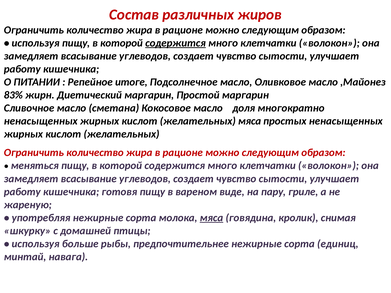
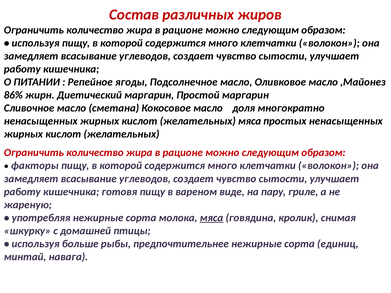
содержится at (176, 43) underline: present -> none
итоге: итоге -> ягоды
83%: 83% -> 86%
меняться: меняться -> факторы
